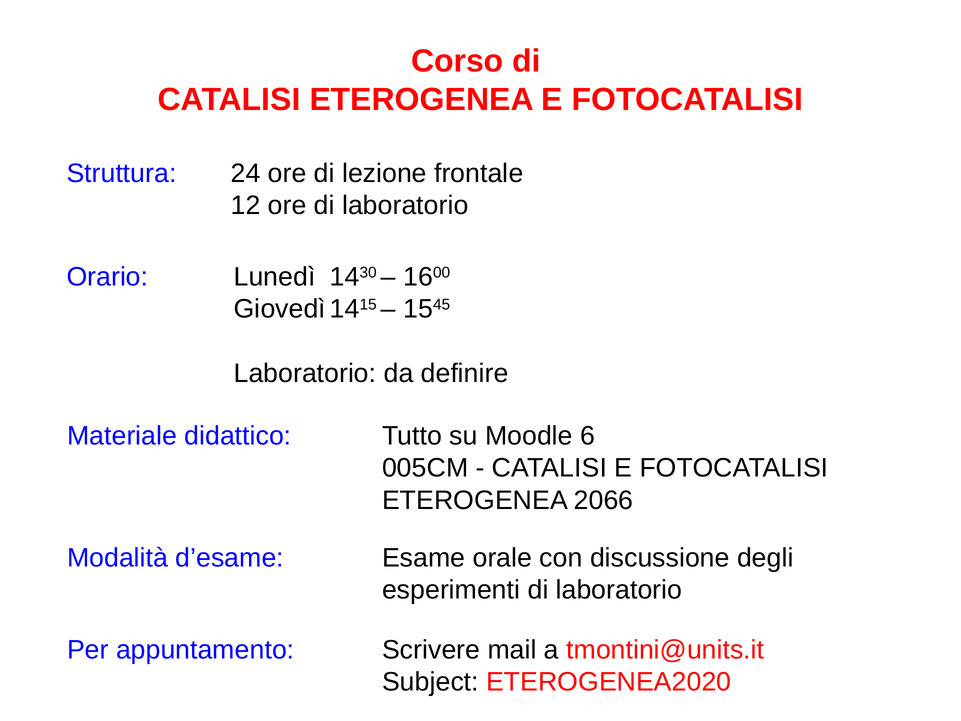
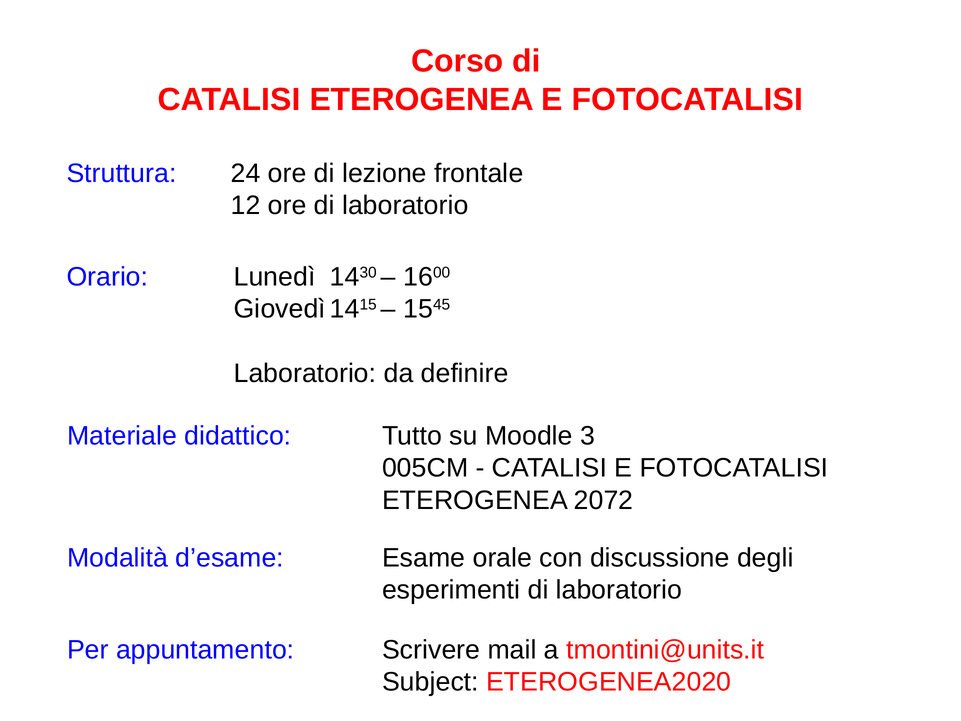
6: 6 -> 3
2066: 2066 -> 2072
